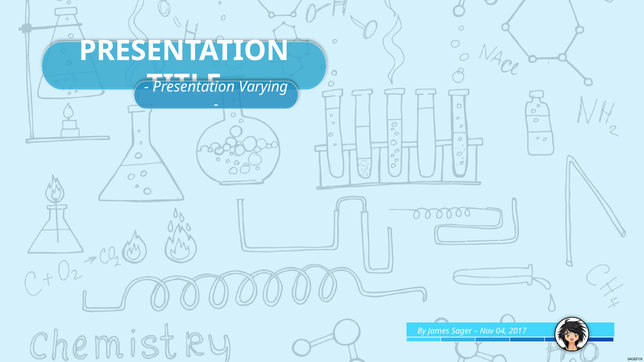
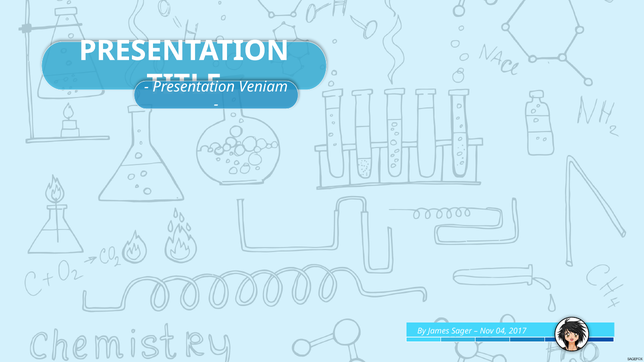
Varying: Varying -> Veniam
